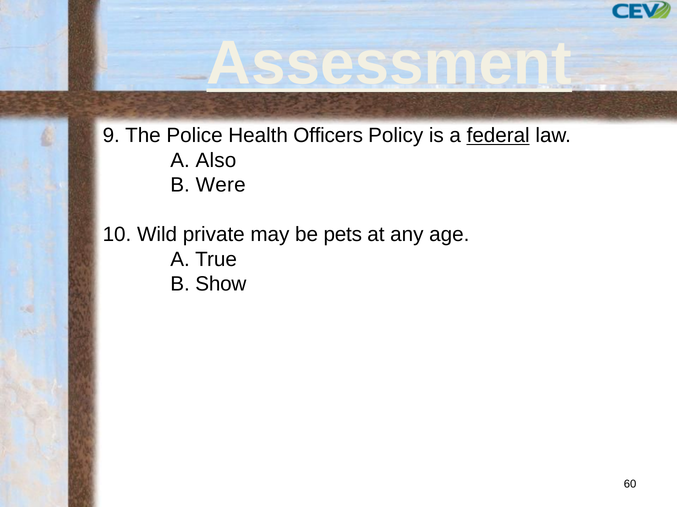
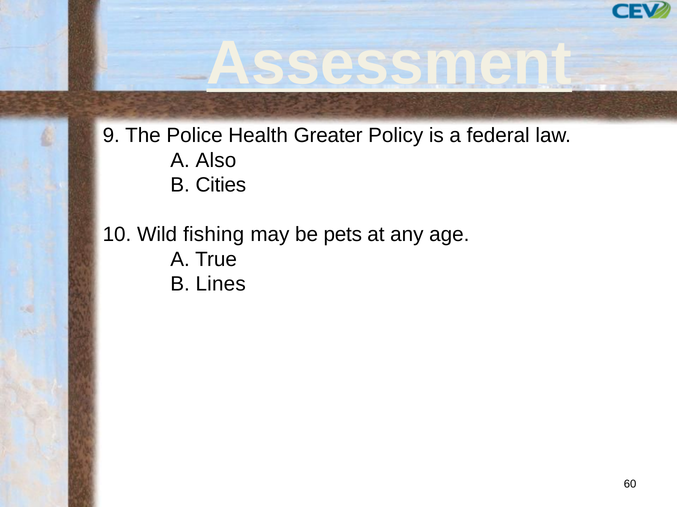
Officers: Officers -> Greater
federal underline: present -> none
Were: Were -> Cities
private: private -> fishing
Show: Show -> Lines
